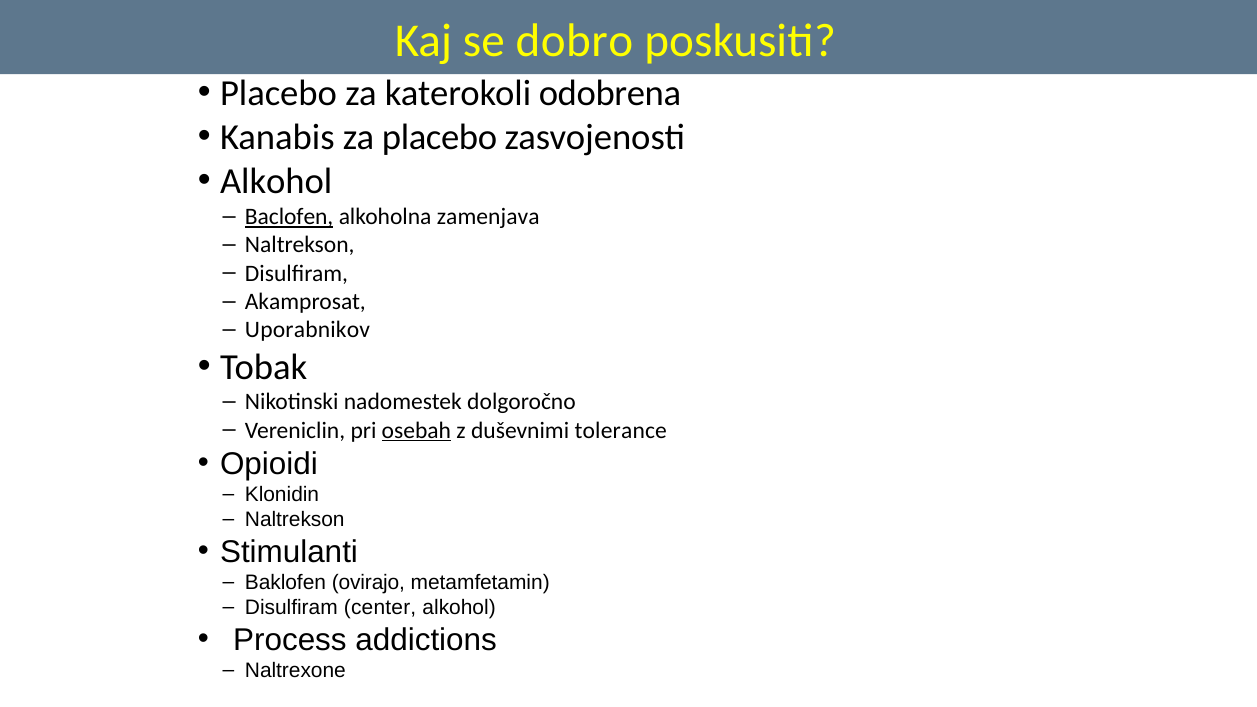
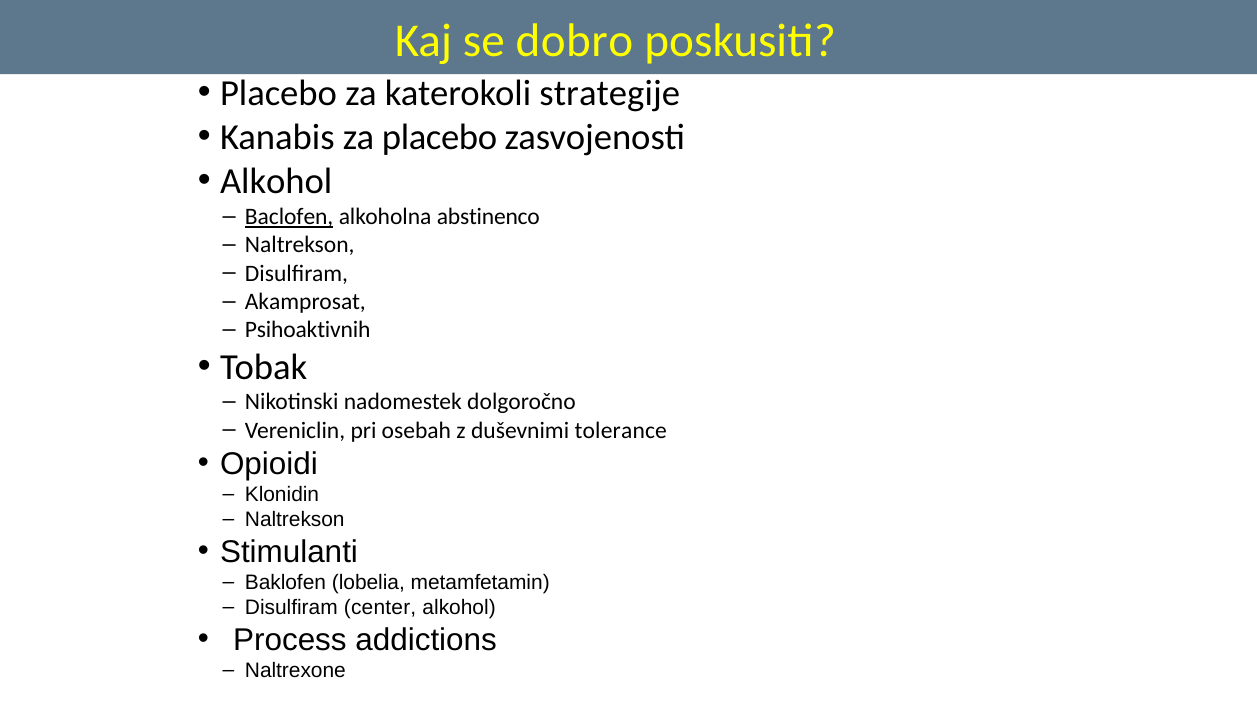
odobrena: odobrena -> strategije
zamenjava: zamenjava -> abstinenco
Uporabnikov: Uporabnikov -> Psihoaktivnih
osebah underline: present -> none
ovirajo: ovirajo -> lobelia
